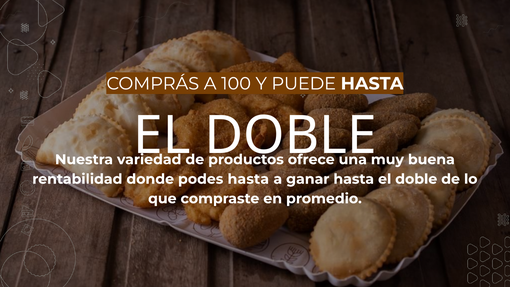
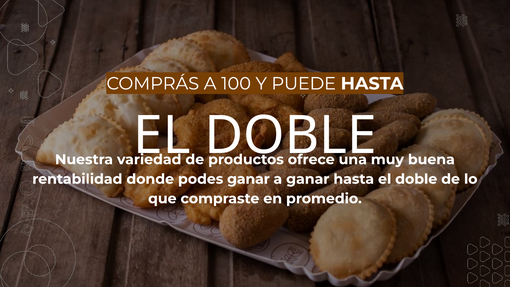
podes hasta: hasta -> ganar
